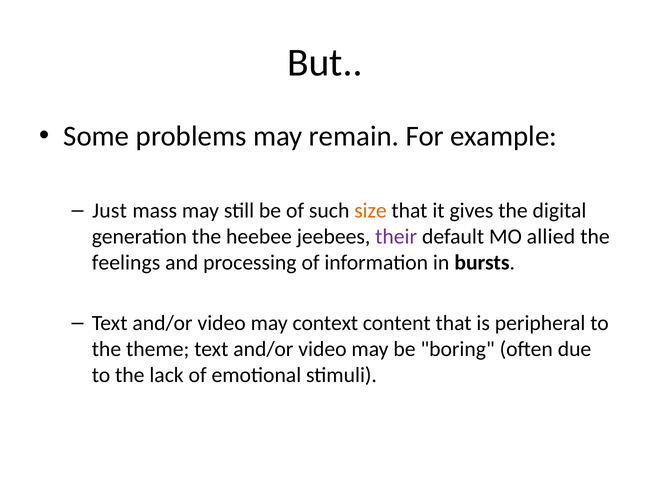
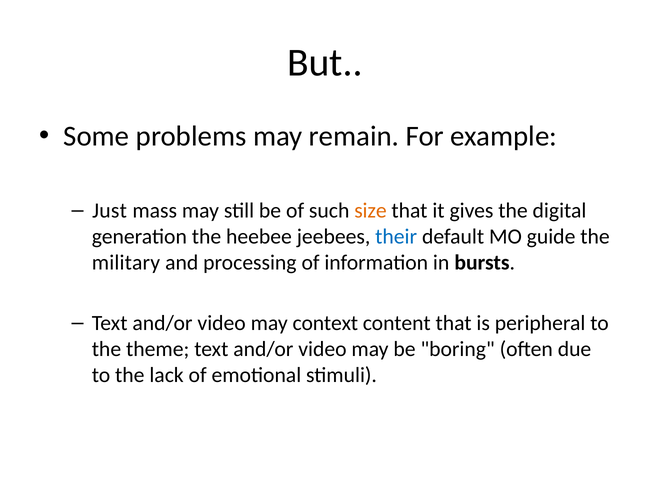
their colour: purple -> blue
allied: allied -> guide
feelings: feelings -> military
